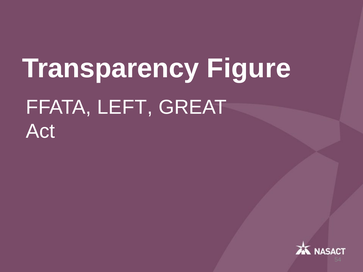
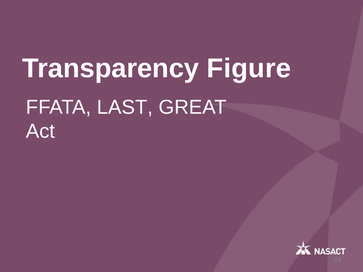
LEFT: LEFT -> LAST
